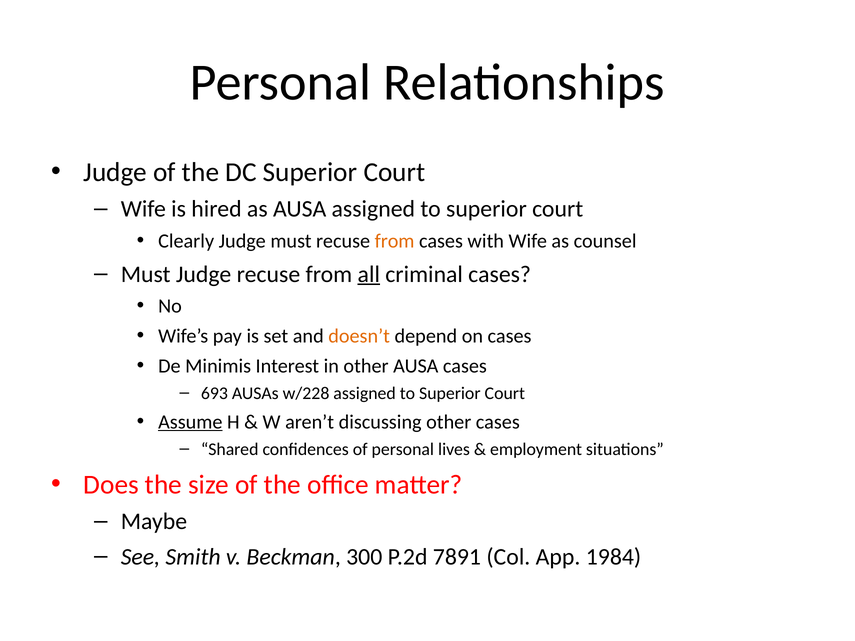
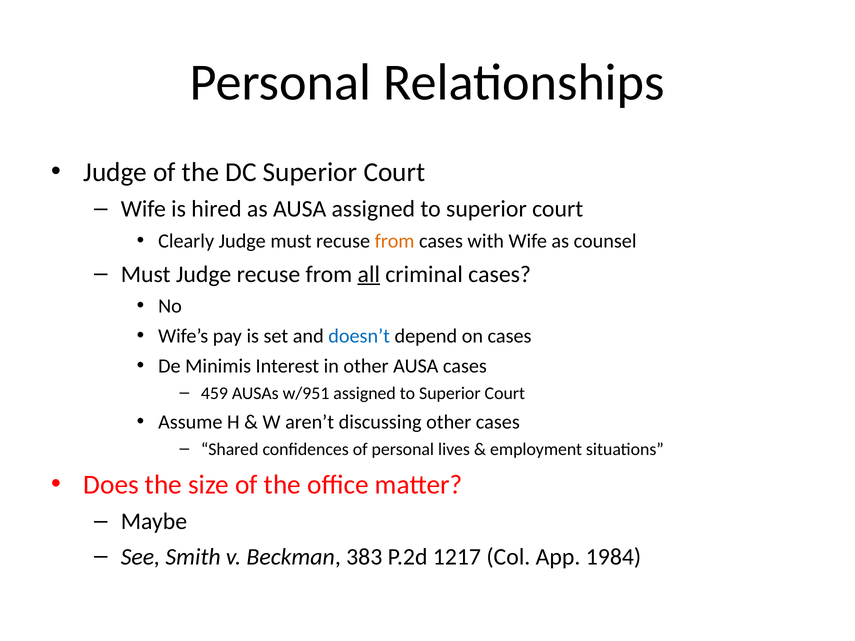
doesn’t colour: orange -> blue
693: 693 -> 459
w/228: w/228 -> w/951
Assume underline: present -> none
300: 300 -> 383
7891: 7891 -> 1217
